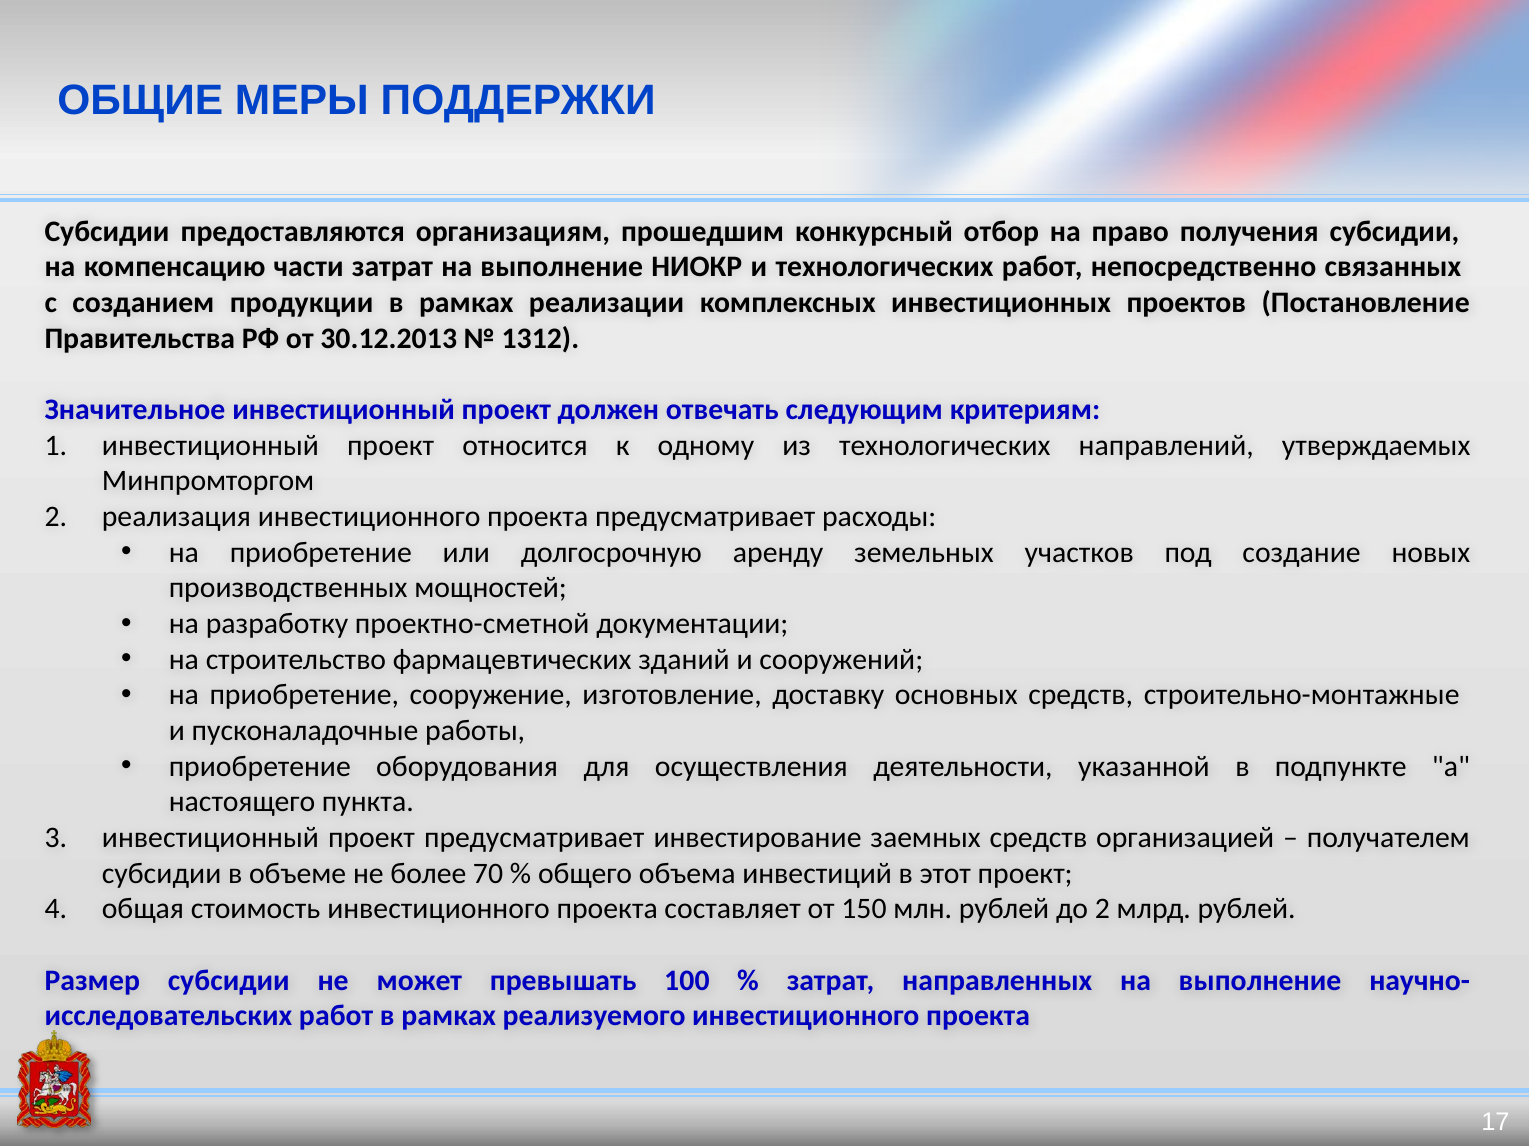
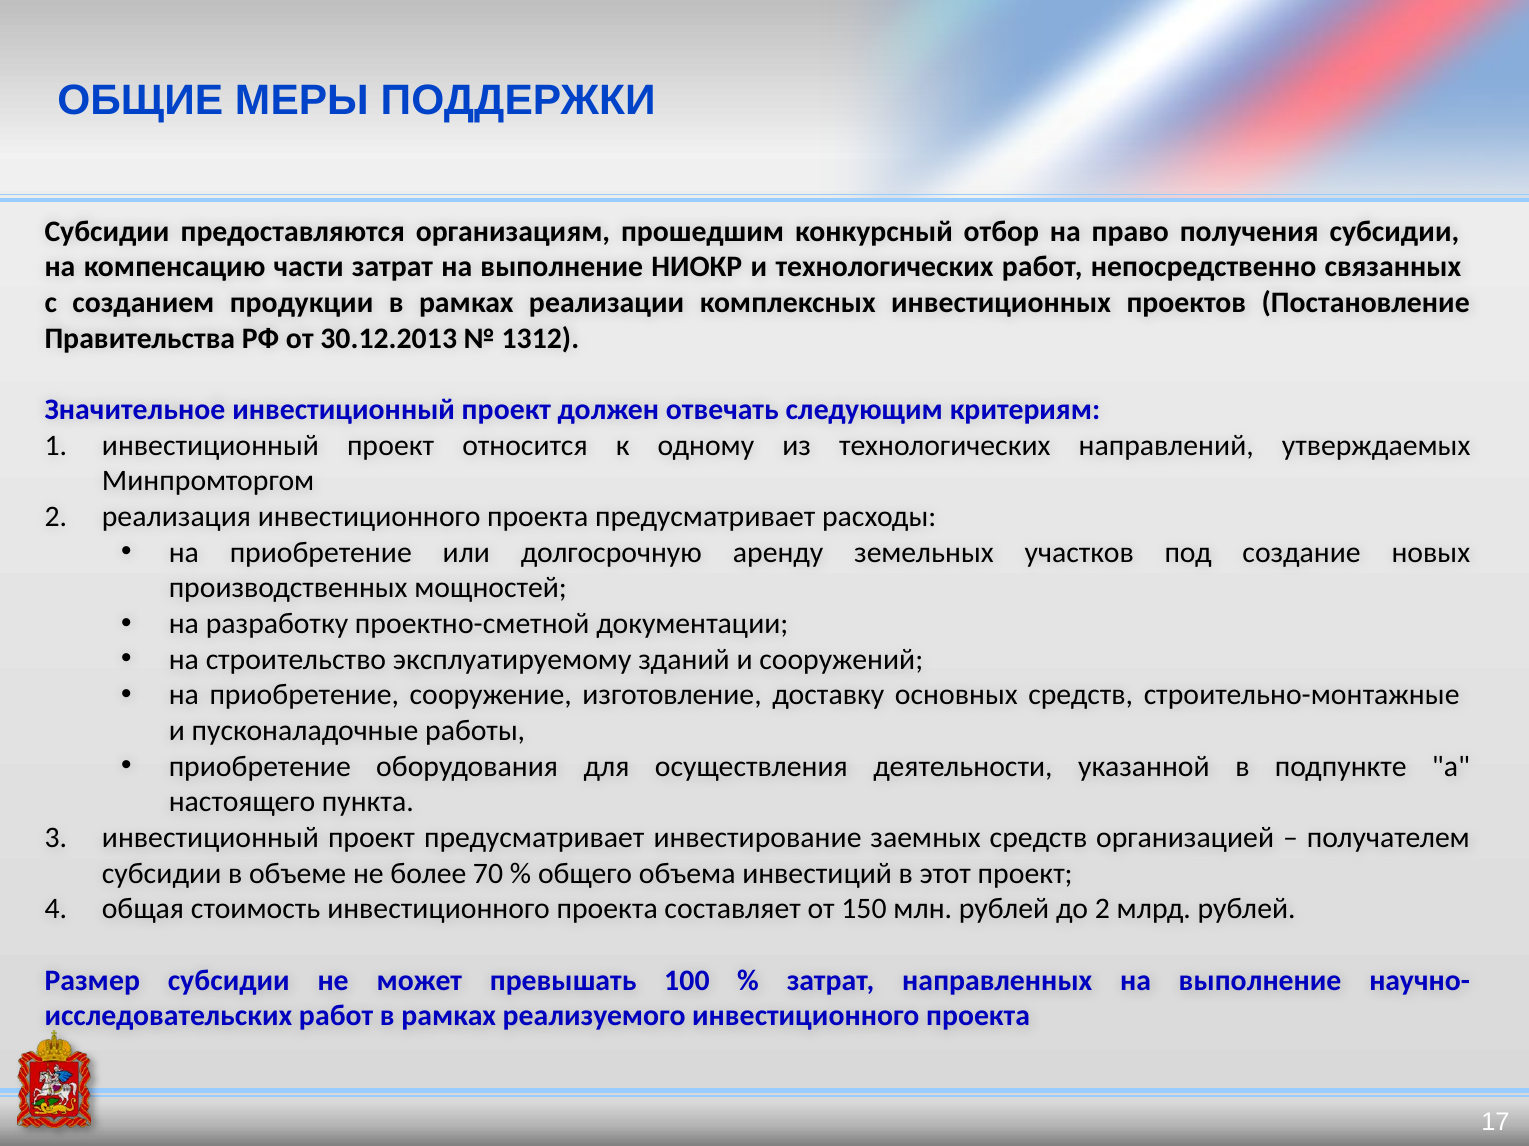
фармацевтических: фармацевтических -> эксплуатируемому
